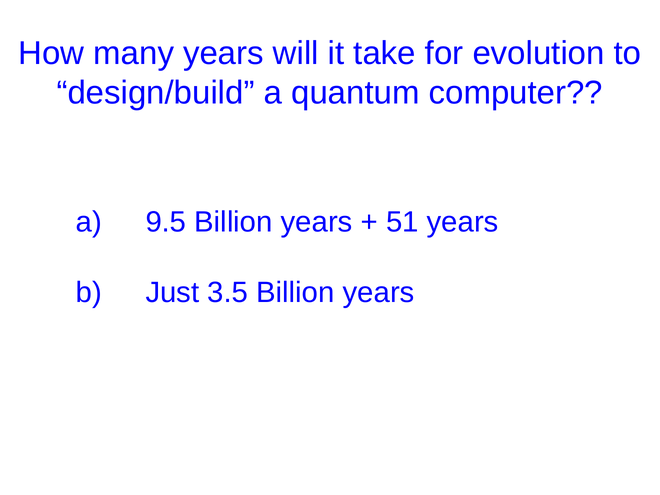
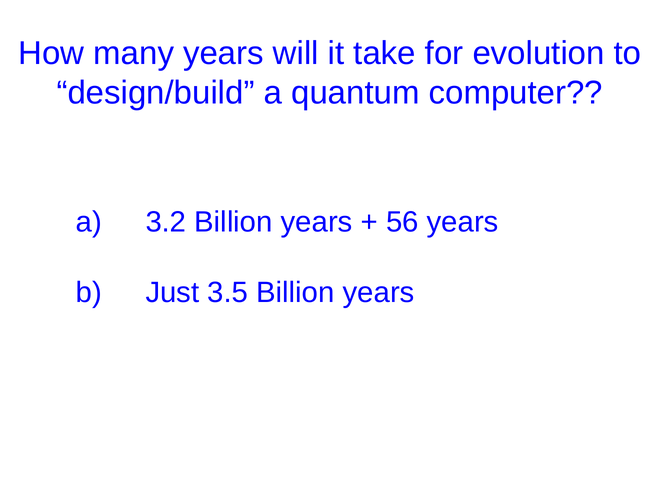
9.5: 9.5 -> 3.2
51: 51 -> 56
